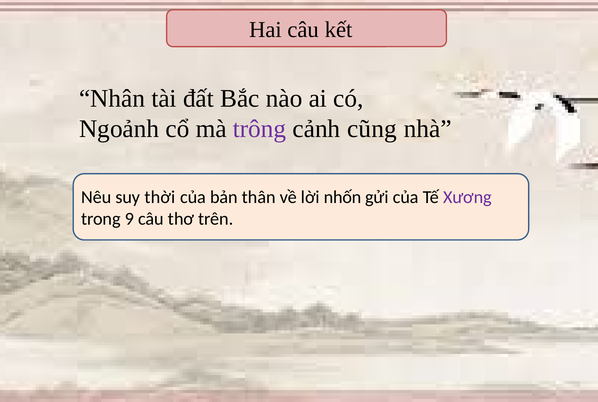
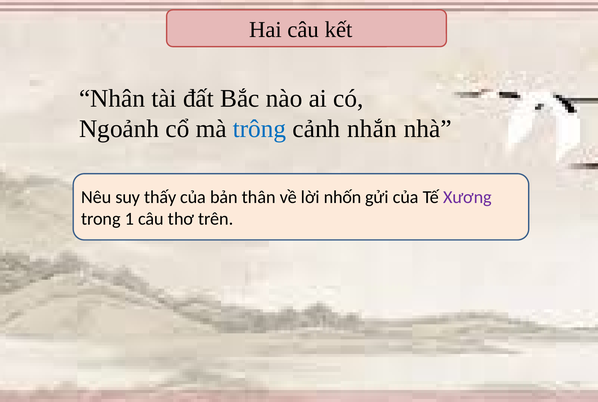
trông colour: purple -> blue
cũng: cũng -> nhắn
thời: thời -> thấy
9: 9 -> 1
